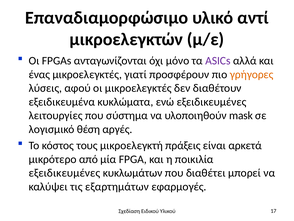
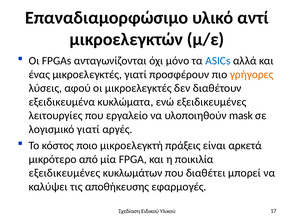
ASICs colour: purple -> blue
σύστημα: σύστημα -> εργαλείο
λογισμικό θέση: θέση -> γιατί
τους: τους -> ποιο
εξαρτημάτων: εξαρτημάτων -> αποθήκευσης
